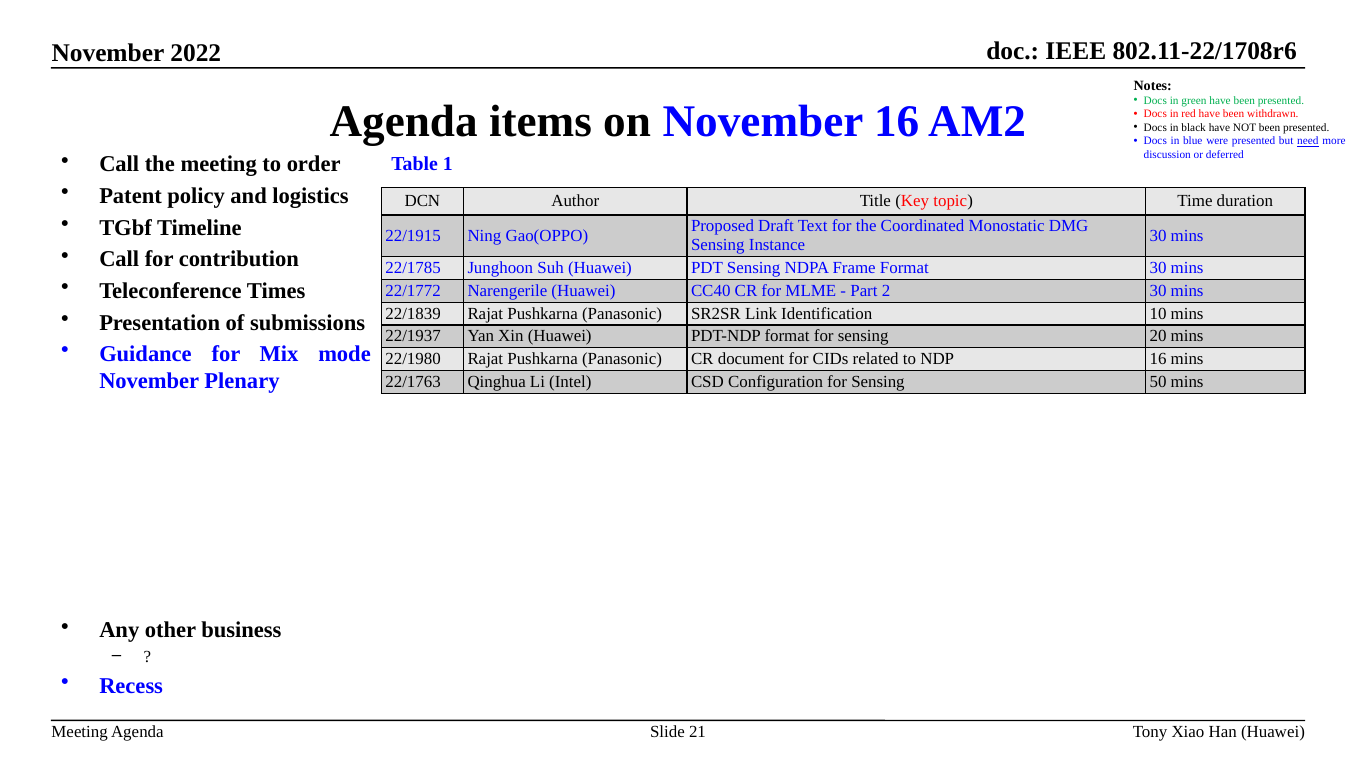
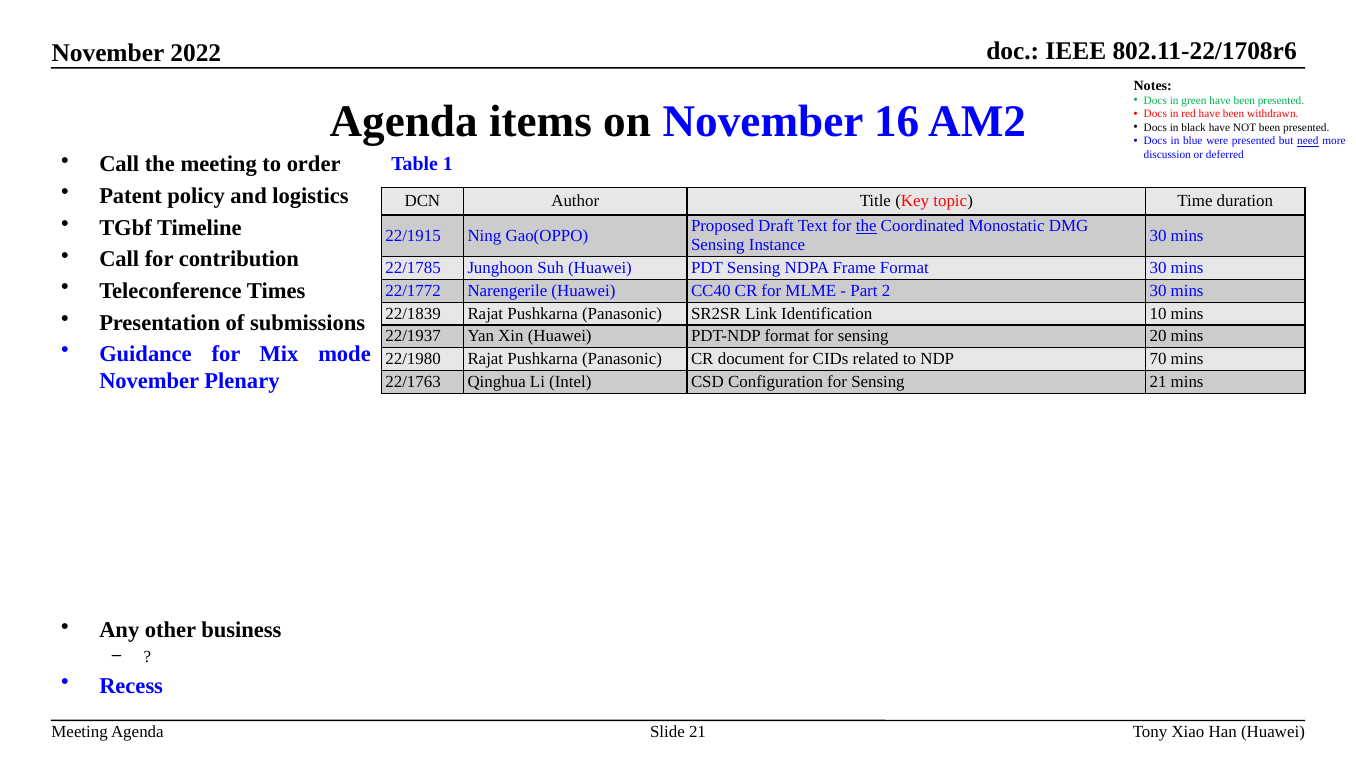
the at (866, 226) underline: none -> present
NDP 16: 16 -> 70
Sensing 50: 50 -> 21
